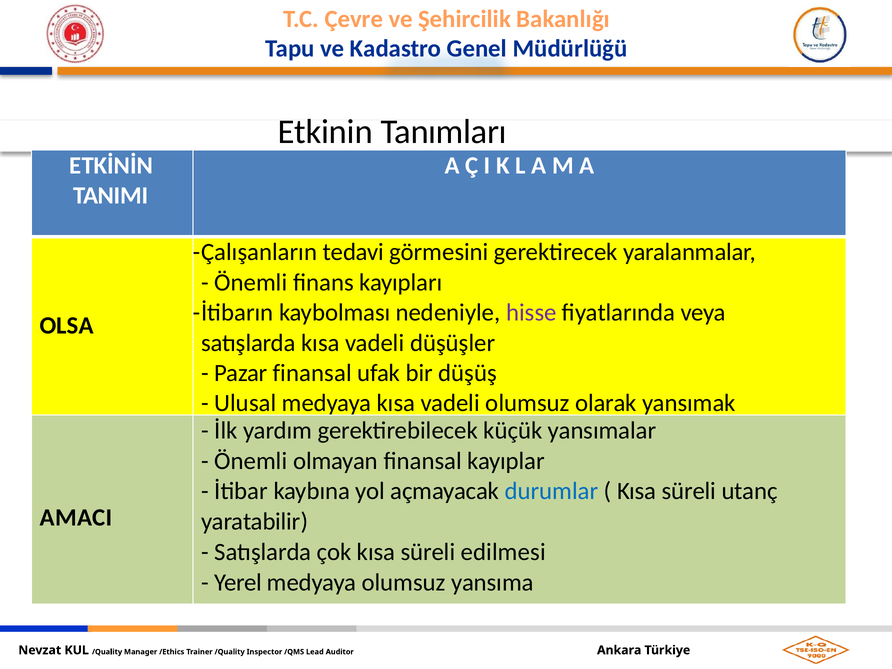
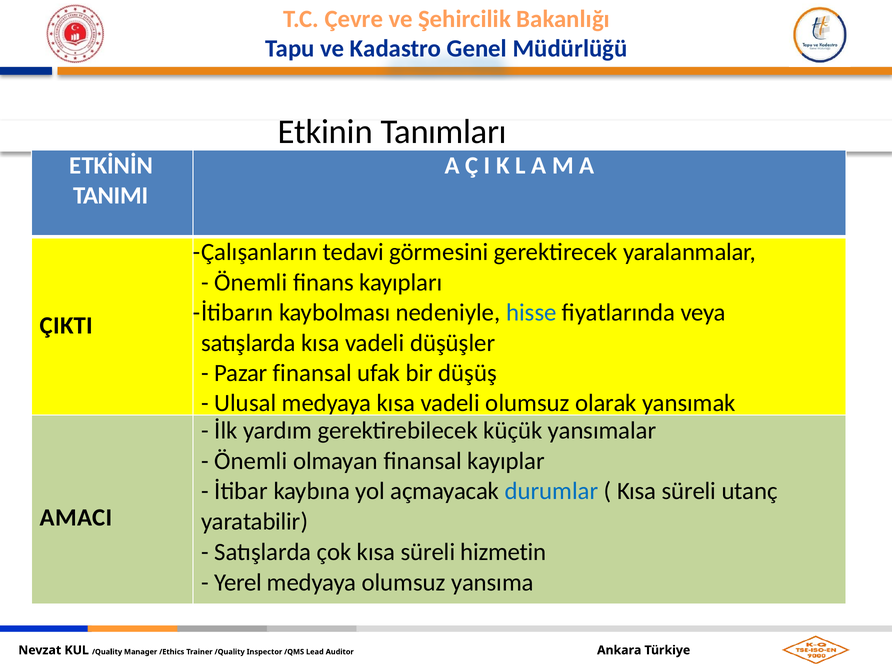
hisse colour: purple -> blue
OLSA: OLSA -> ÇIKTI
edilmesi: edilmesi -> hizmetin
